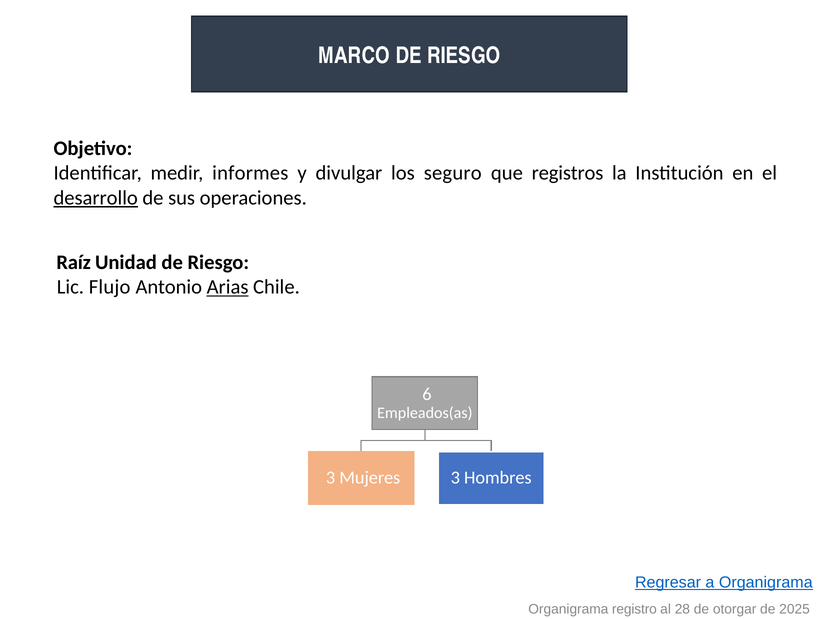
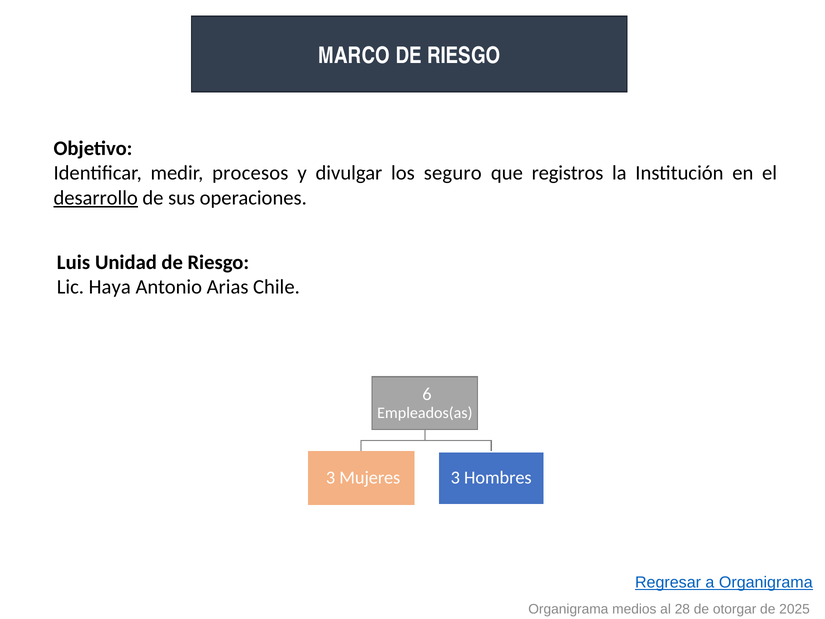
informes: informes -> procesos
Raíz: Raíz -> Luis
Flujo: Flujo -> Haya
Arias underline: present -> none
registro: registro -> medios
